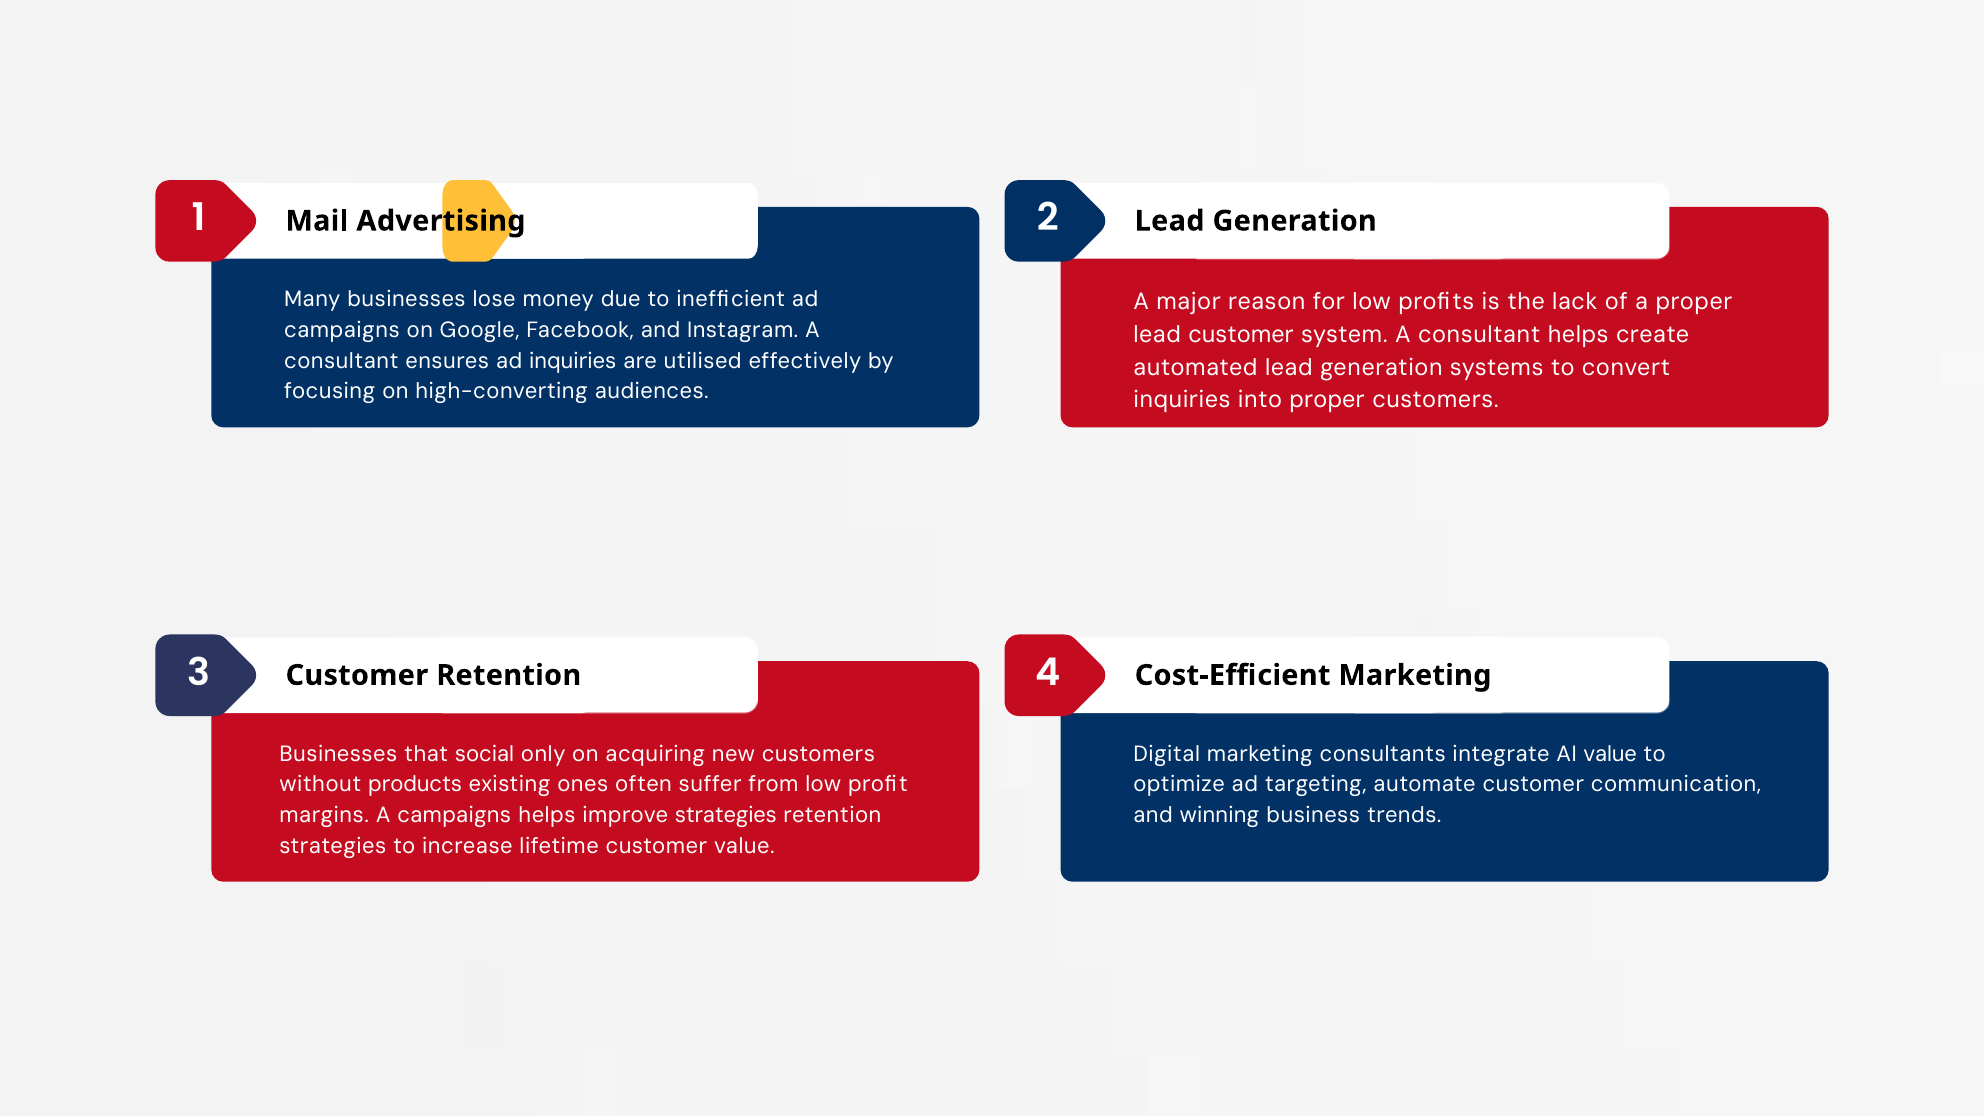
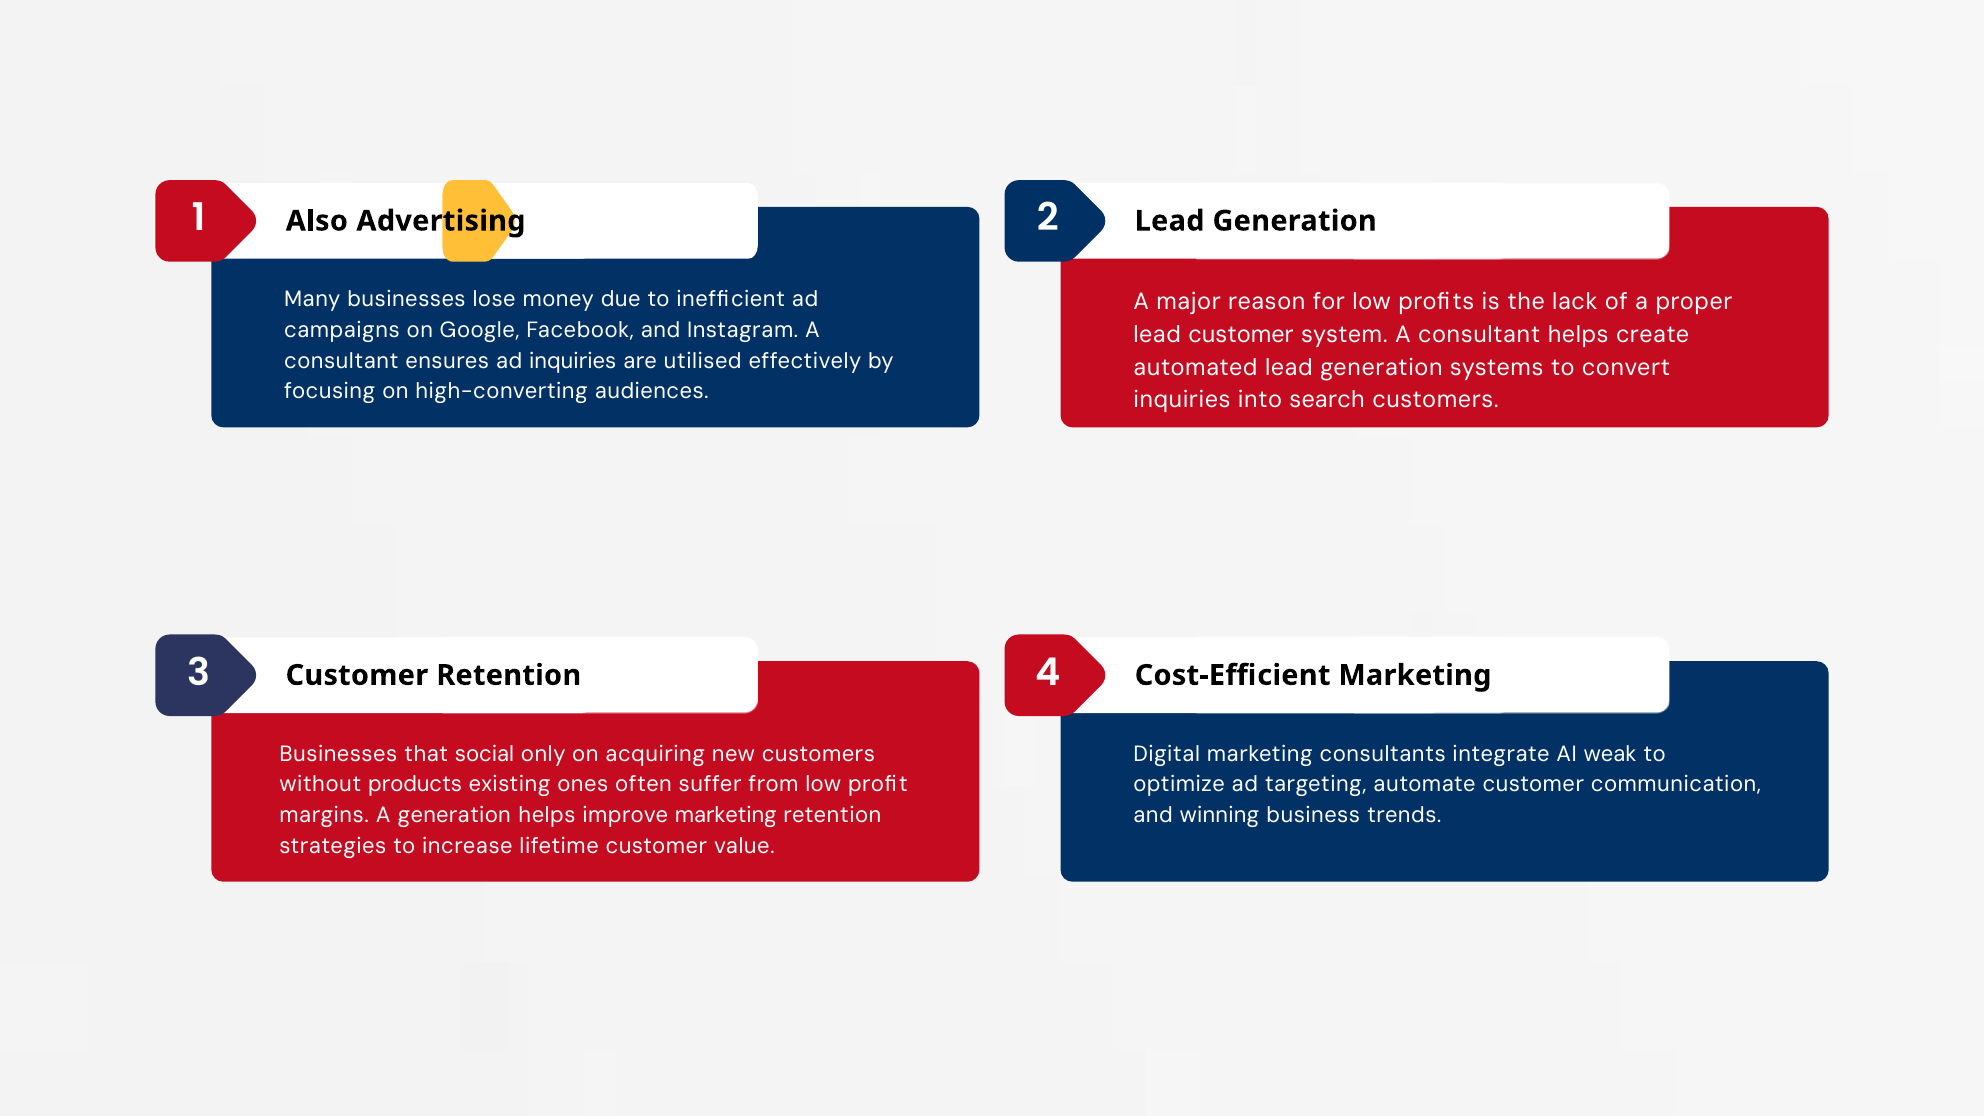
Mail: Mail -> Also
into proper: proper -> search
AI value: value -> weak
A campaigns: campaigns -> generation
improve strategies: strategies -> marketing
